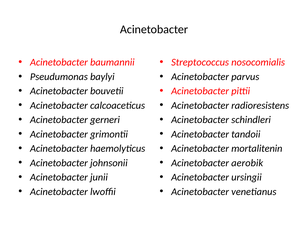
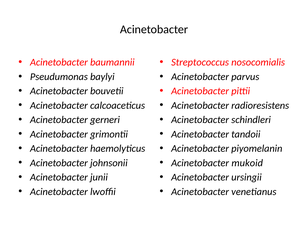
mortalitenin: mortalitenin -> piyomelanin
aerobik: aerobik -> mukoid
